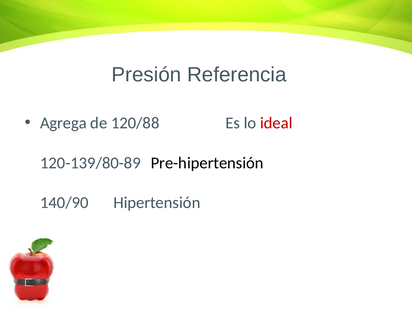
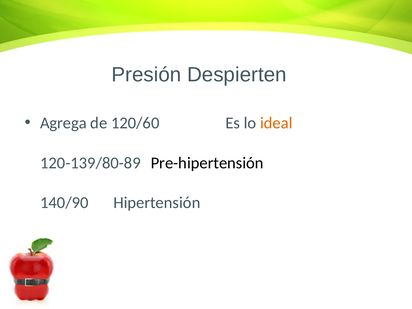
Referencia: Referencia -> Despierten
120/88: 120/88 -> 120/60
ideal colour: red -> orange
